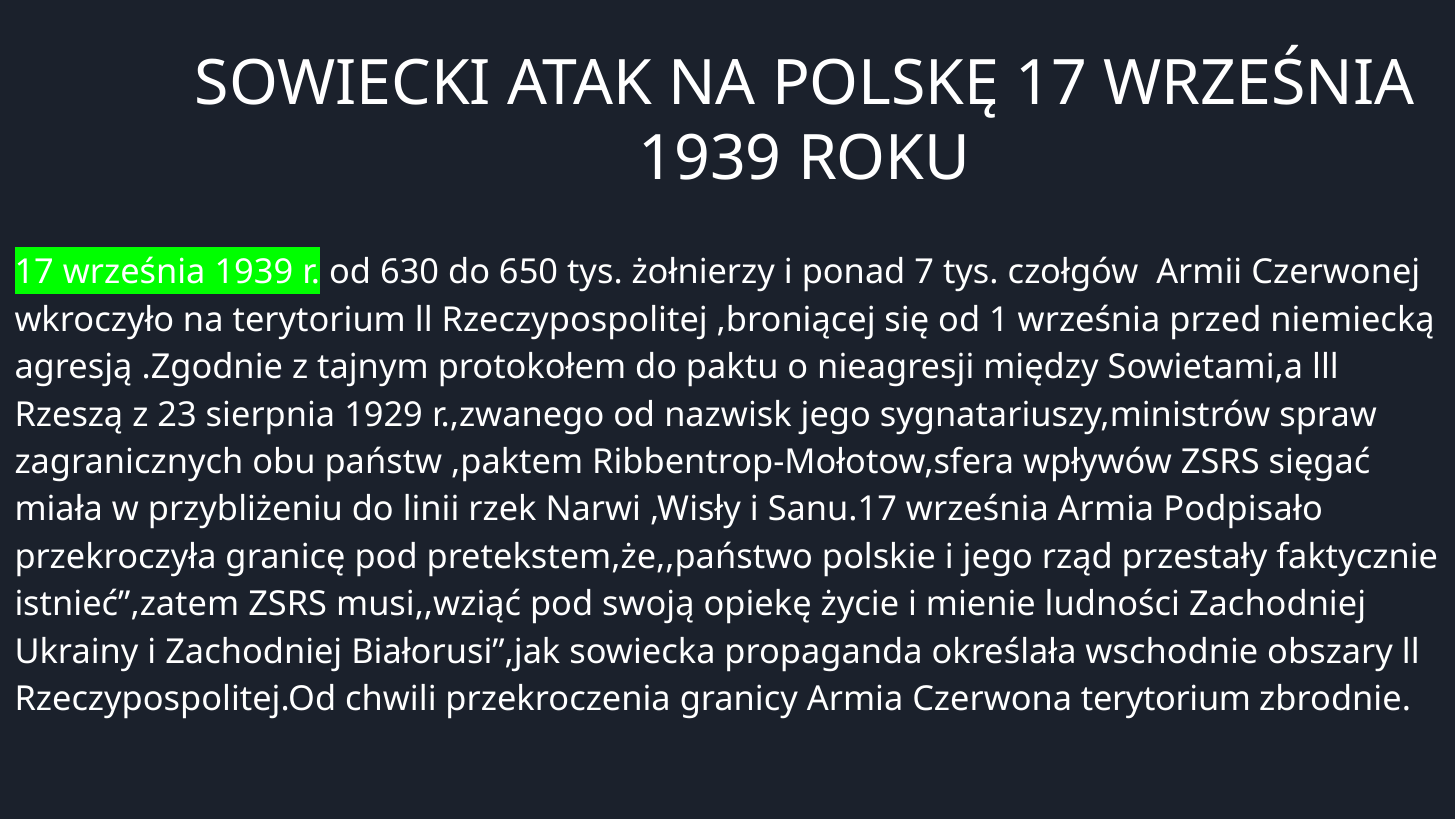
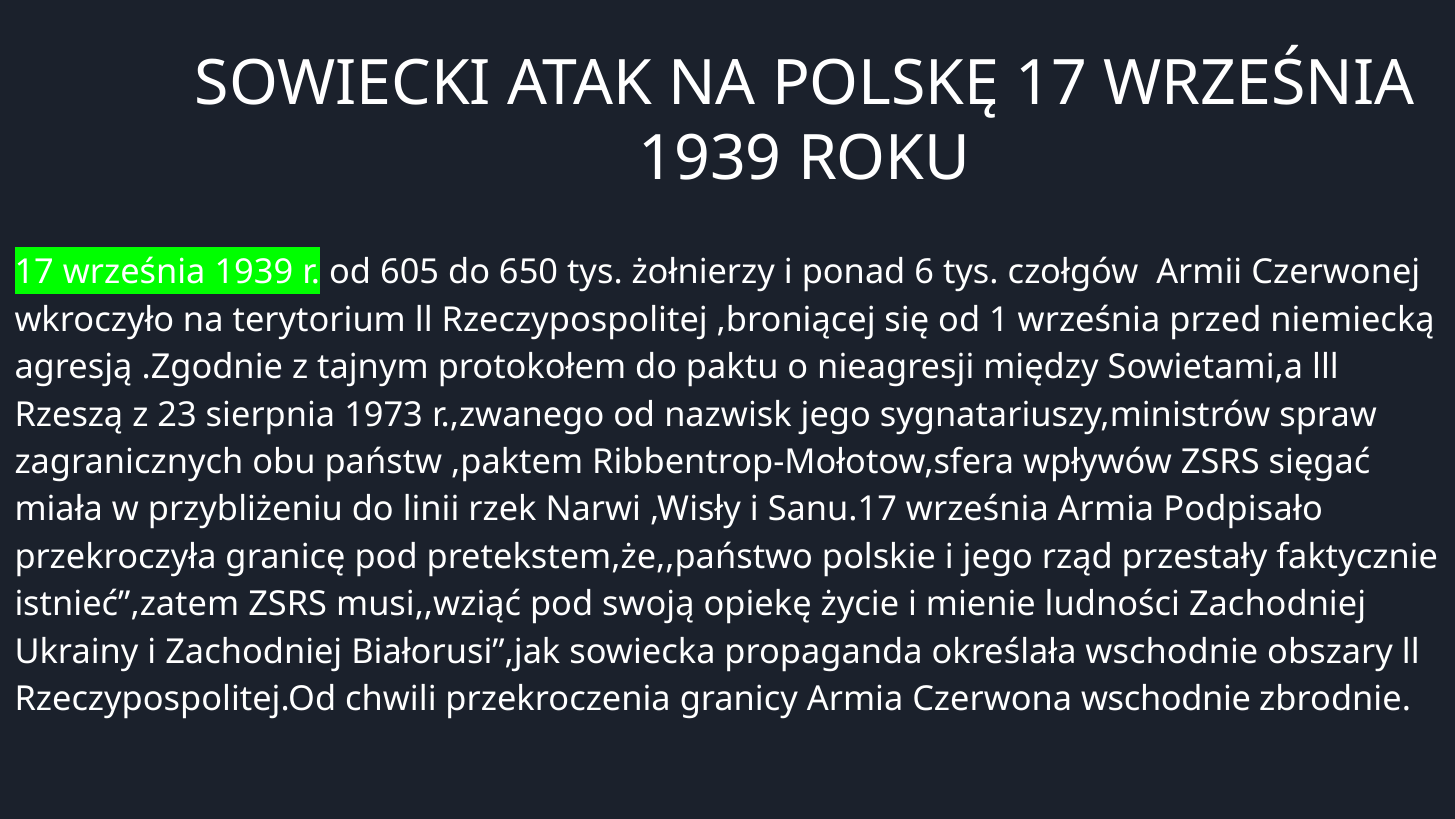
630: 630 -> 605
7: 7 -> 6
1929: 1929 -> 1973
Czerwona terytorium: terytorium -> wschodnie
